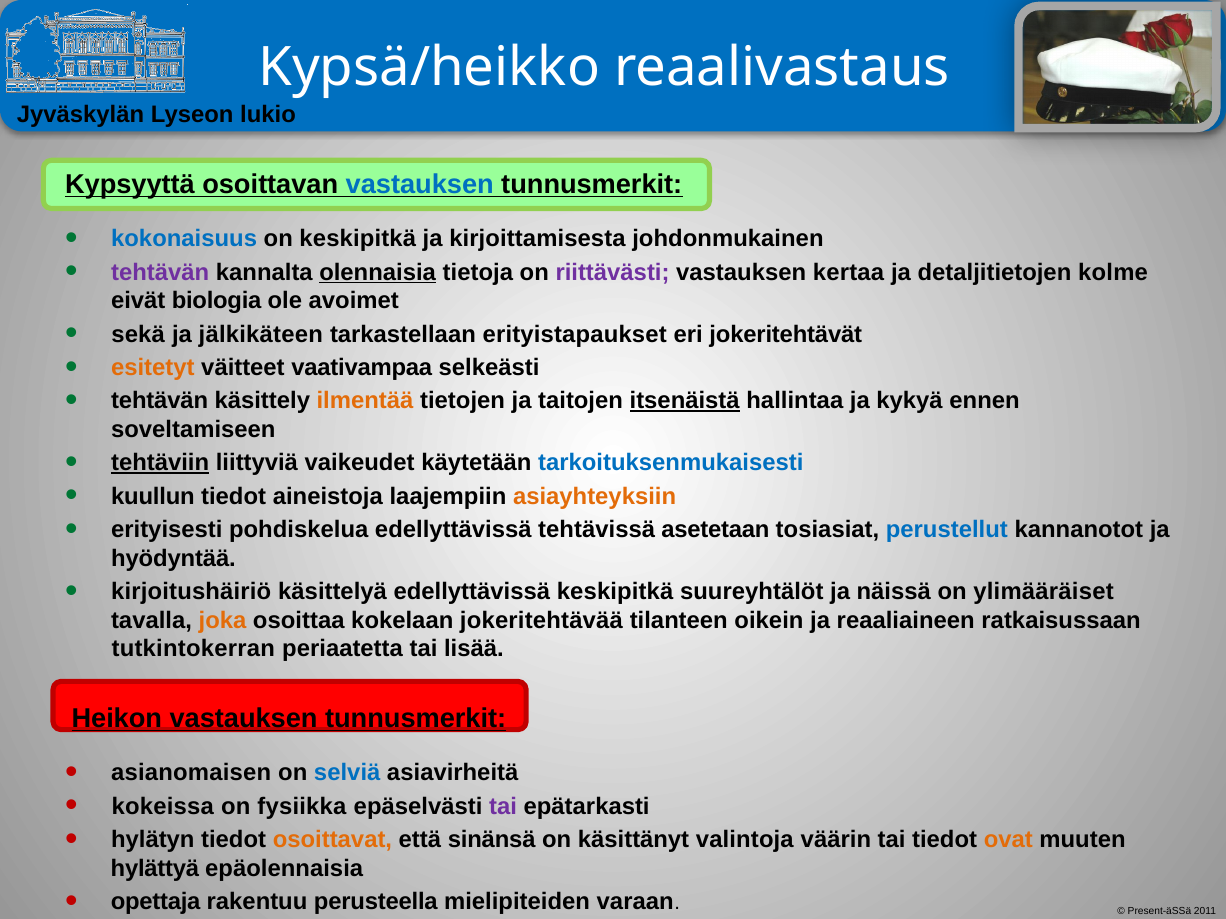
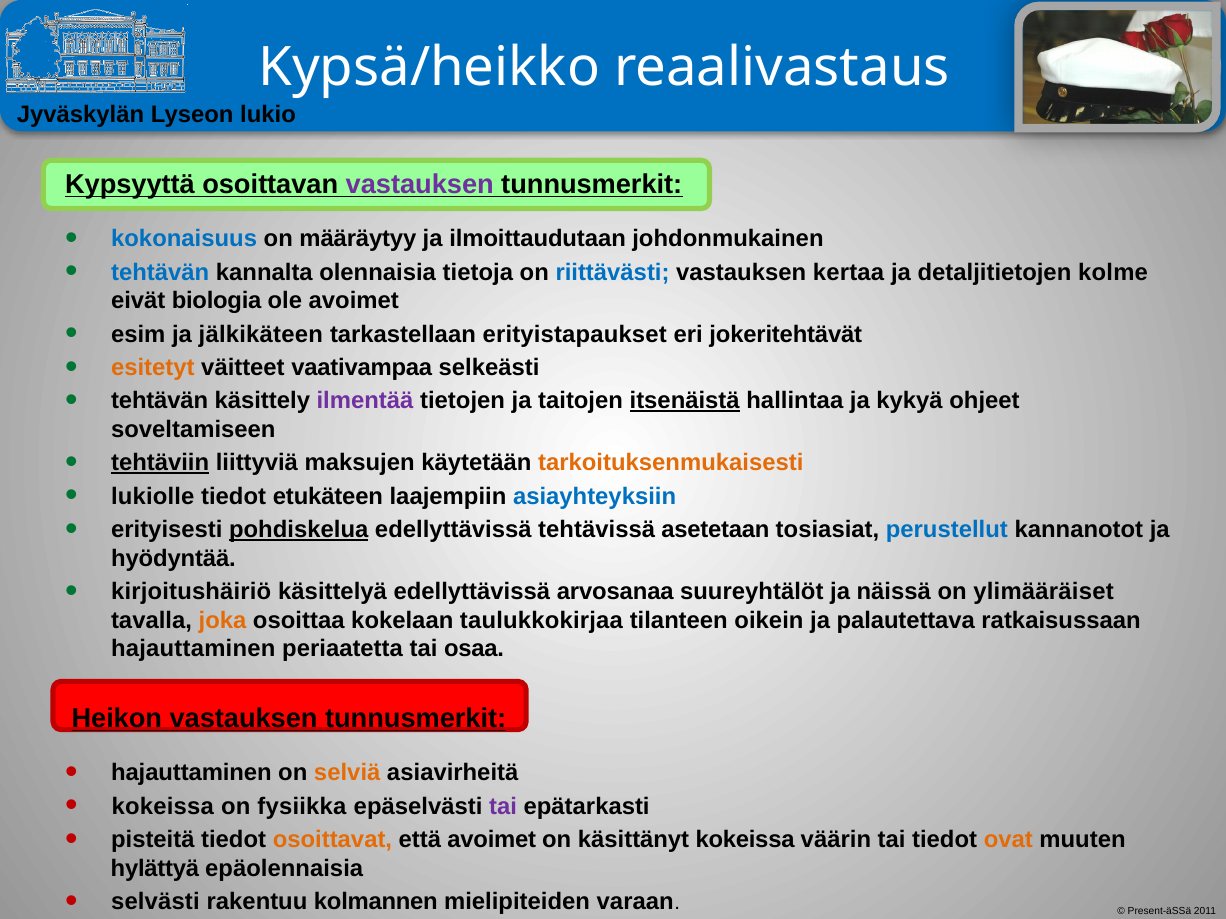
vastauksen at (420, 185) colour: blue -> purple
on keskipitkä: keskipitkä -> määräytyy
kirjoittamisesta: kirjoittamisesta -> ilmoittaudutaan
tehtävän at (160, 272) colour: purple -> blue
olennaisia underline: present -> none
riittävästi colour: purple -> blue
sekä: sekä -> esim
ilmentää colour: orange -> purple
ennen: ennen -> ohjeet
vaikeudet: vaikeudet -> maksujen
tarkoituksenmukaisesti colour: blue -> orange
kuullun: kuullun -> lukiolle
aineistoja: aineistoja -> etukäteen
asiayhteyksiin colour: orange -> blue
pohdiskelua underline: none -> present
edellyttävissä keskipitkä: keskipitkä -> arvosanaa
jokeritehtävää: jokeritehtävää -> taulukkokirjaa
reaaliaineen: reaaliaineen -> palautettava
tutkintokerran at (193, 649): tutkintokerran -> hajauttaminen
lisää: lisää -> osaa
asianomaisen at (191, 773): asianomaisen -> hajauttaminen
selviä colour: blue -> orange
hylätyn: hylätyn -> pisteitä
että sinänsä: sinänsä -> avoimet
käsittänyt valintoja: valintoja -> kokeissa
opettaja: opettaja -> selvästi
perusteella: perusteella -> kolmannen
